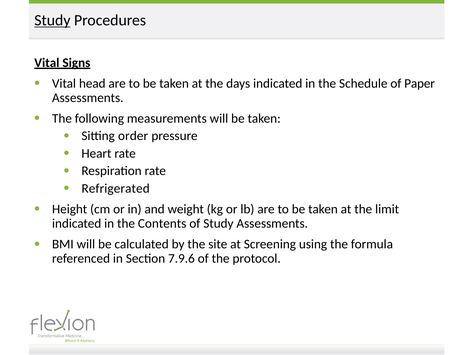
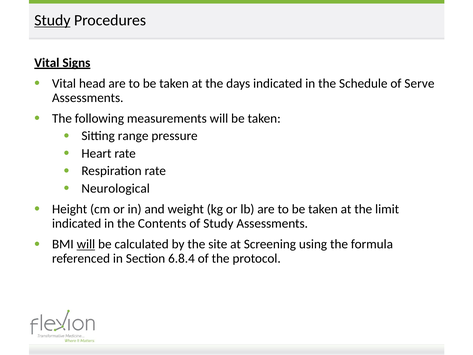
Paper: Paper -> Serve
order: order -> range
Refrigerated: Refrigerated -> Neurological
will at (86, 244) underline: none -> present
7.9.6: 7.9.6 -> 6.8.4
